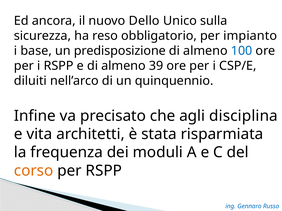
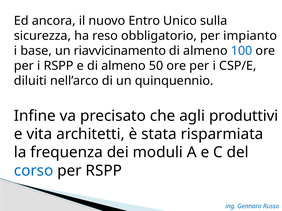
Dello: Dello -> Entro
predisposizione: predisposizione -> riavvicinamento
39: 39 -> 50
disciplina: disciplina -> produttivi
corso colour: orange -> blue
